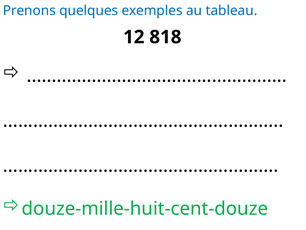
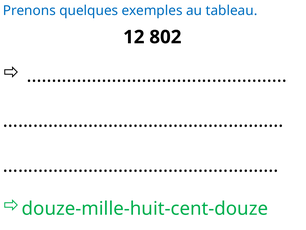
818: 818 -> 802
